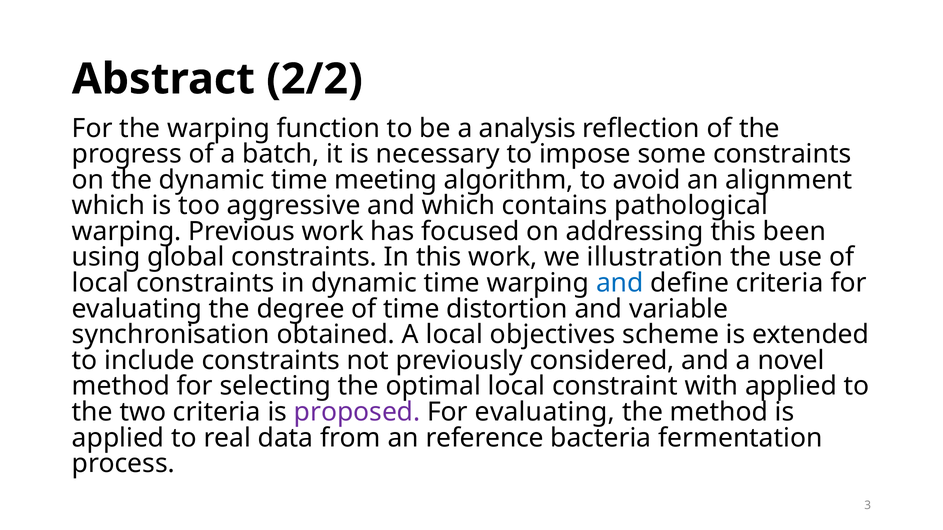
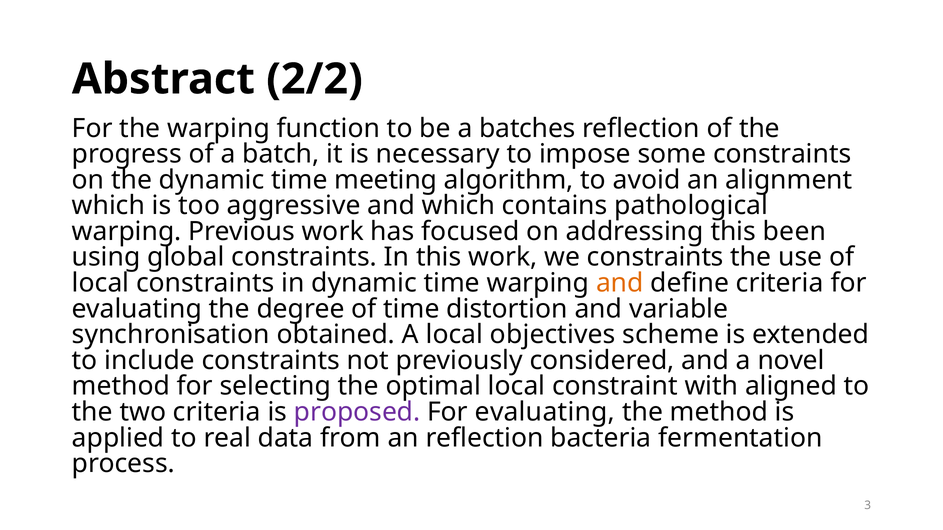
analysis: analysis -> batches
we illustration: illustration -> constraints
and at (620, 283) colour: blue -> orange
with applied: applied -> aligned
an reference: reference -> reflection
